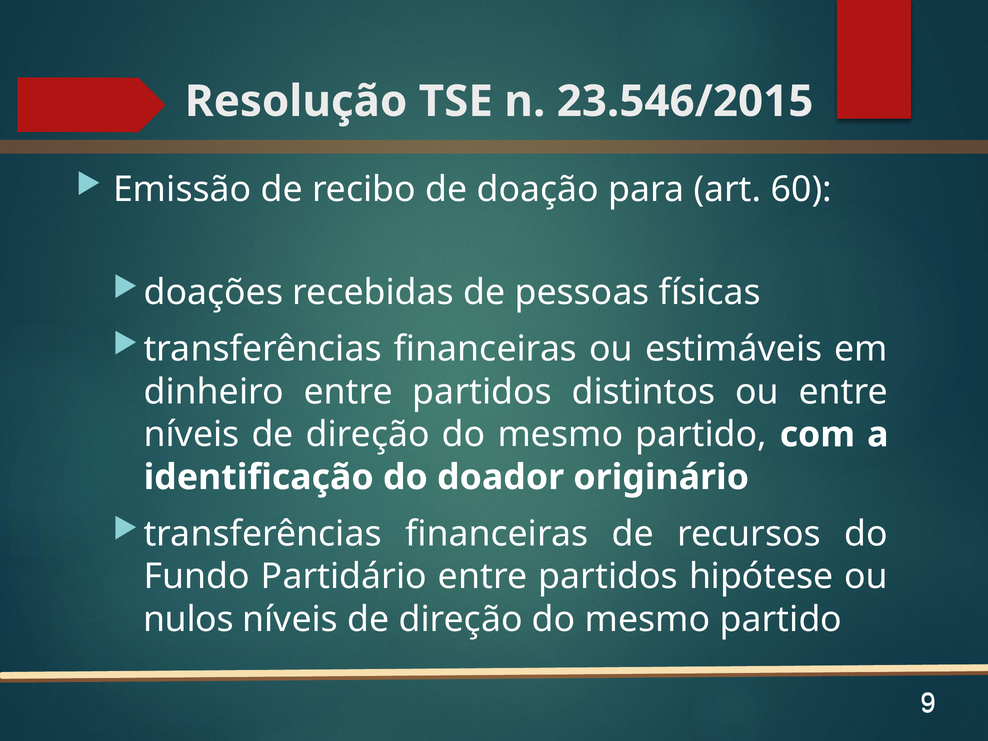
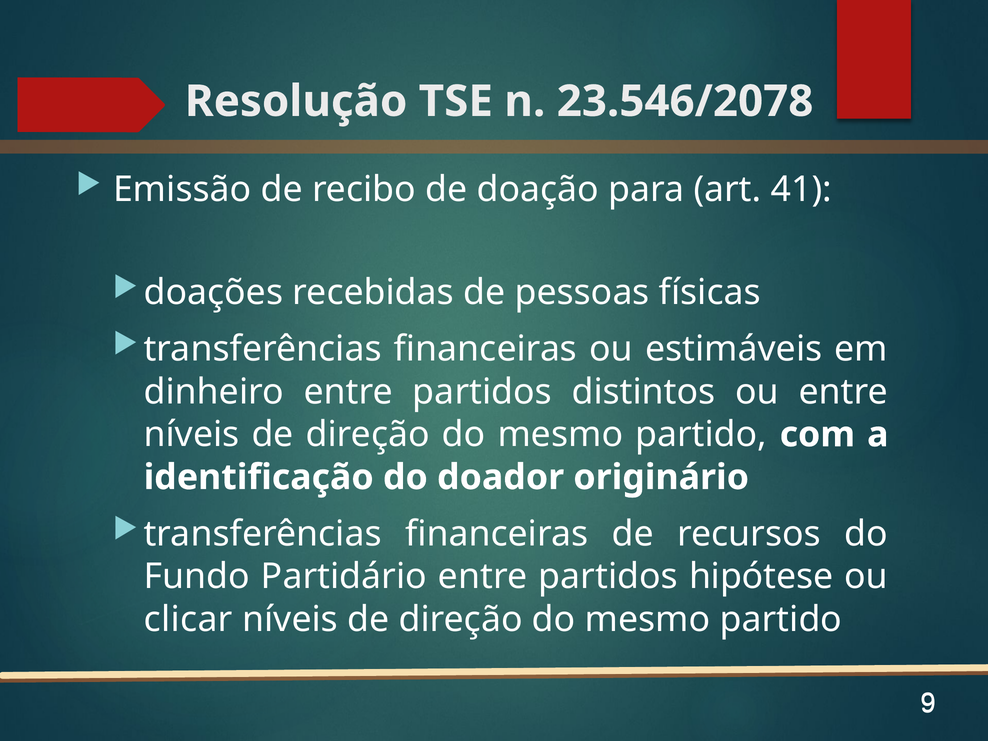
23.546/2015: 23.546/2015 -> 23.546/2078
60: 60 -> 41
nulos: nulos -> clicar
